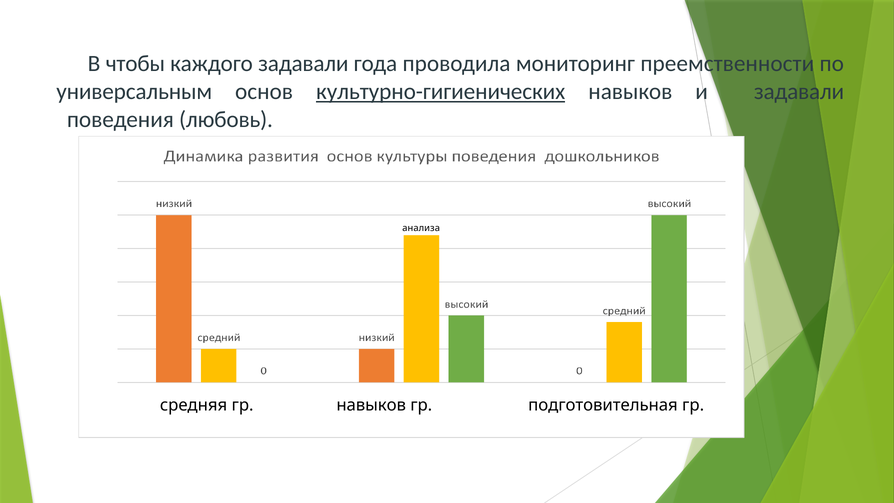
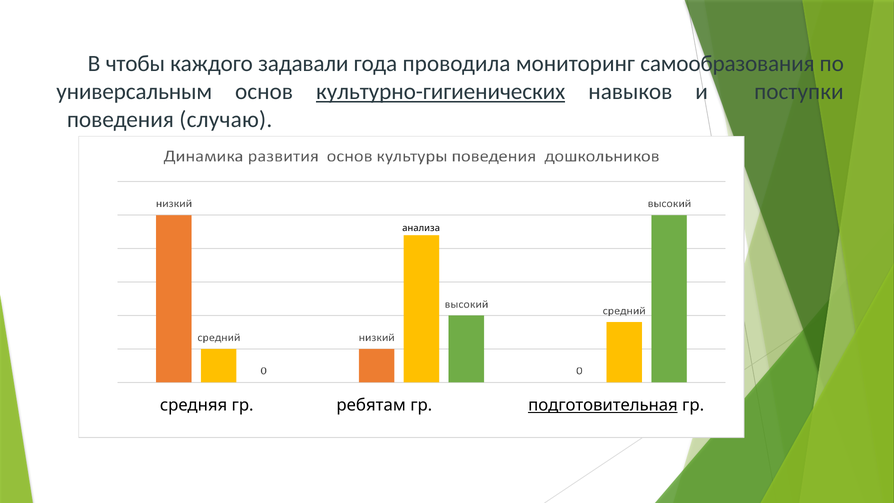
преемственности: преемственности -> самообразования
и задавали: задавали -> поступки
любовь: любовь -> случаю
гр навыков: навыков -> ребятам
подготовительная underline: none -> present
